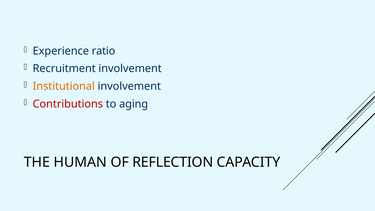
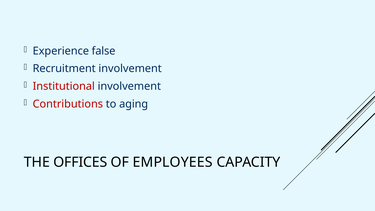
ratio: ratio -> false
Institutional colour: orange -> red
HUMAN: HUMAN -> OFFICES
REFLECTION: REFLECTION -> EMPLOYEES
